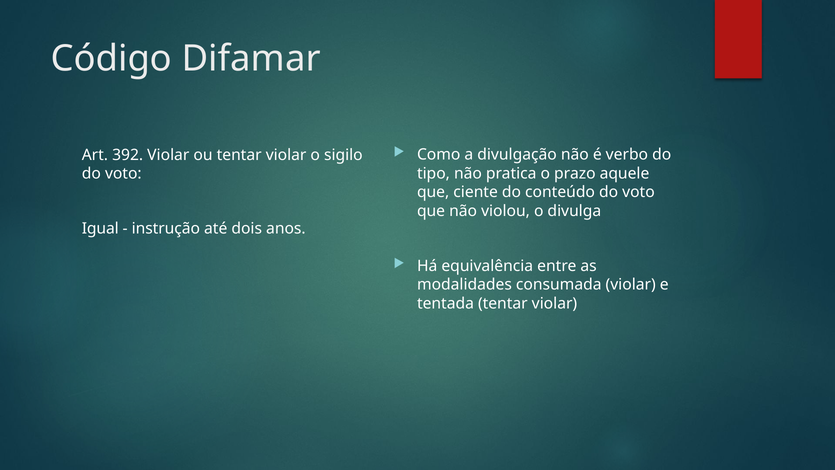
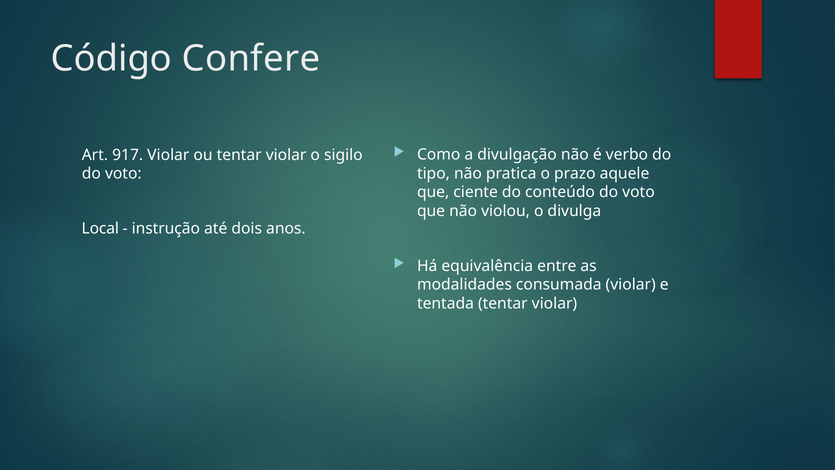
Difamar: Difamar -> Confere
392: 392 -> 917
Igual: Igual -> Local
